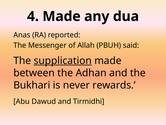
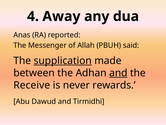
4 Made: Made -> Away
and at (118, 73) underline: none -> present
Bukhari: Bukhari -> Receive
